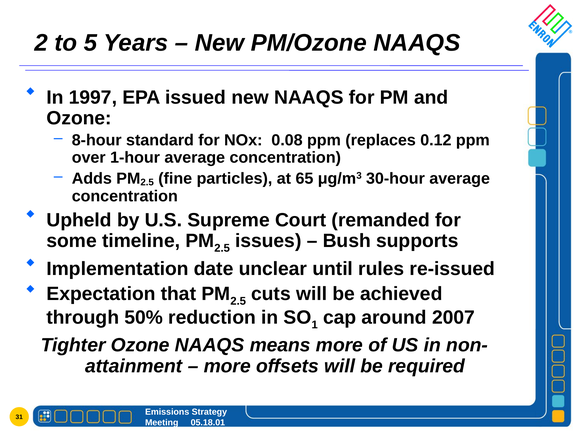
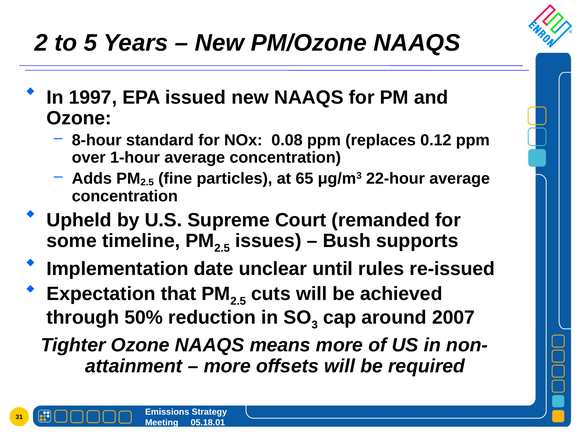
30-hour: 30-hour -> 22-hour
1: 1 -> 3
